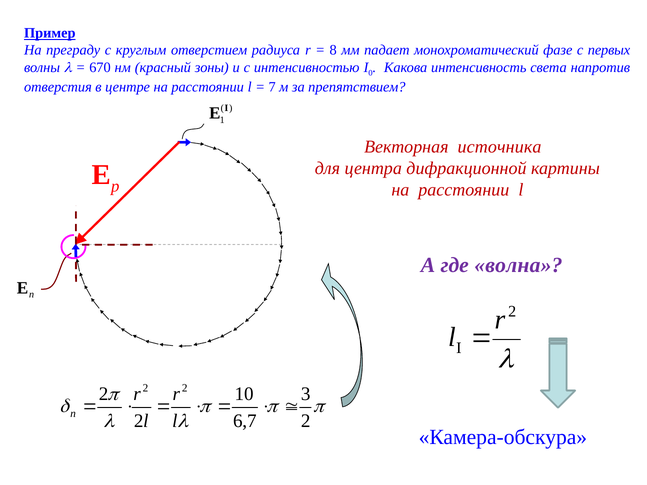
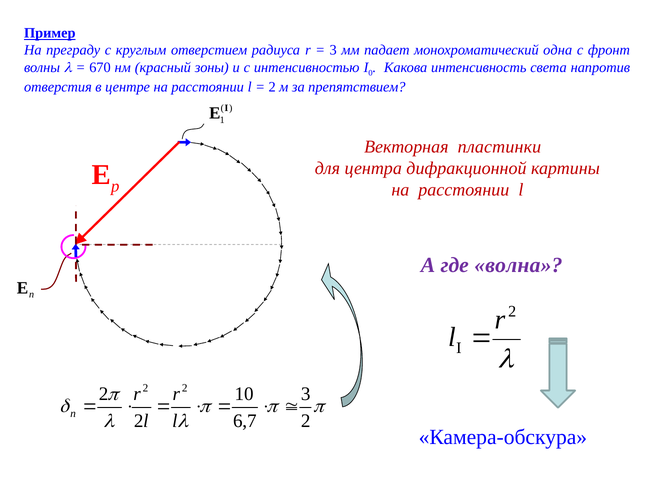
8 at (333, 50): 8 -> 3
фазе: фазе -> одна
первых: первых -> фронт
7 at (272, 87): 7 -> 2
источника: источника -> пластинки
